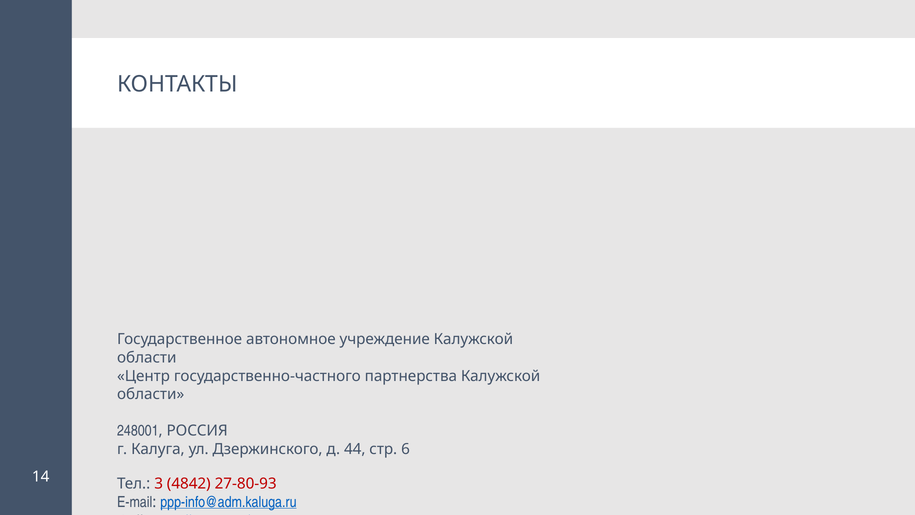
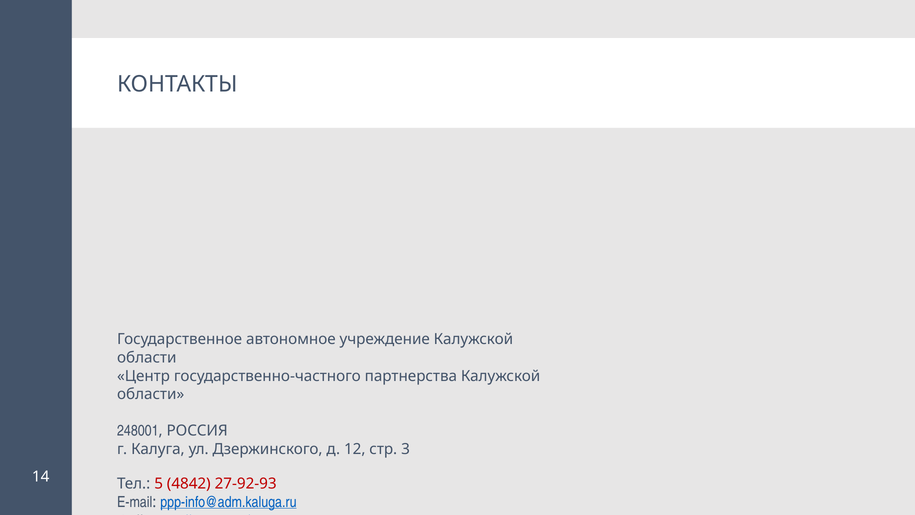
44: 44 -> 12
6: 6 -> 3
3: 3 -> 5
27-80-93: 27-80-93 -> 27-92-93
